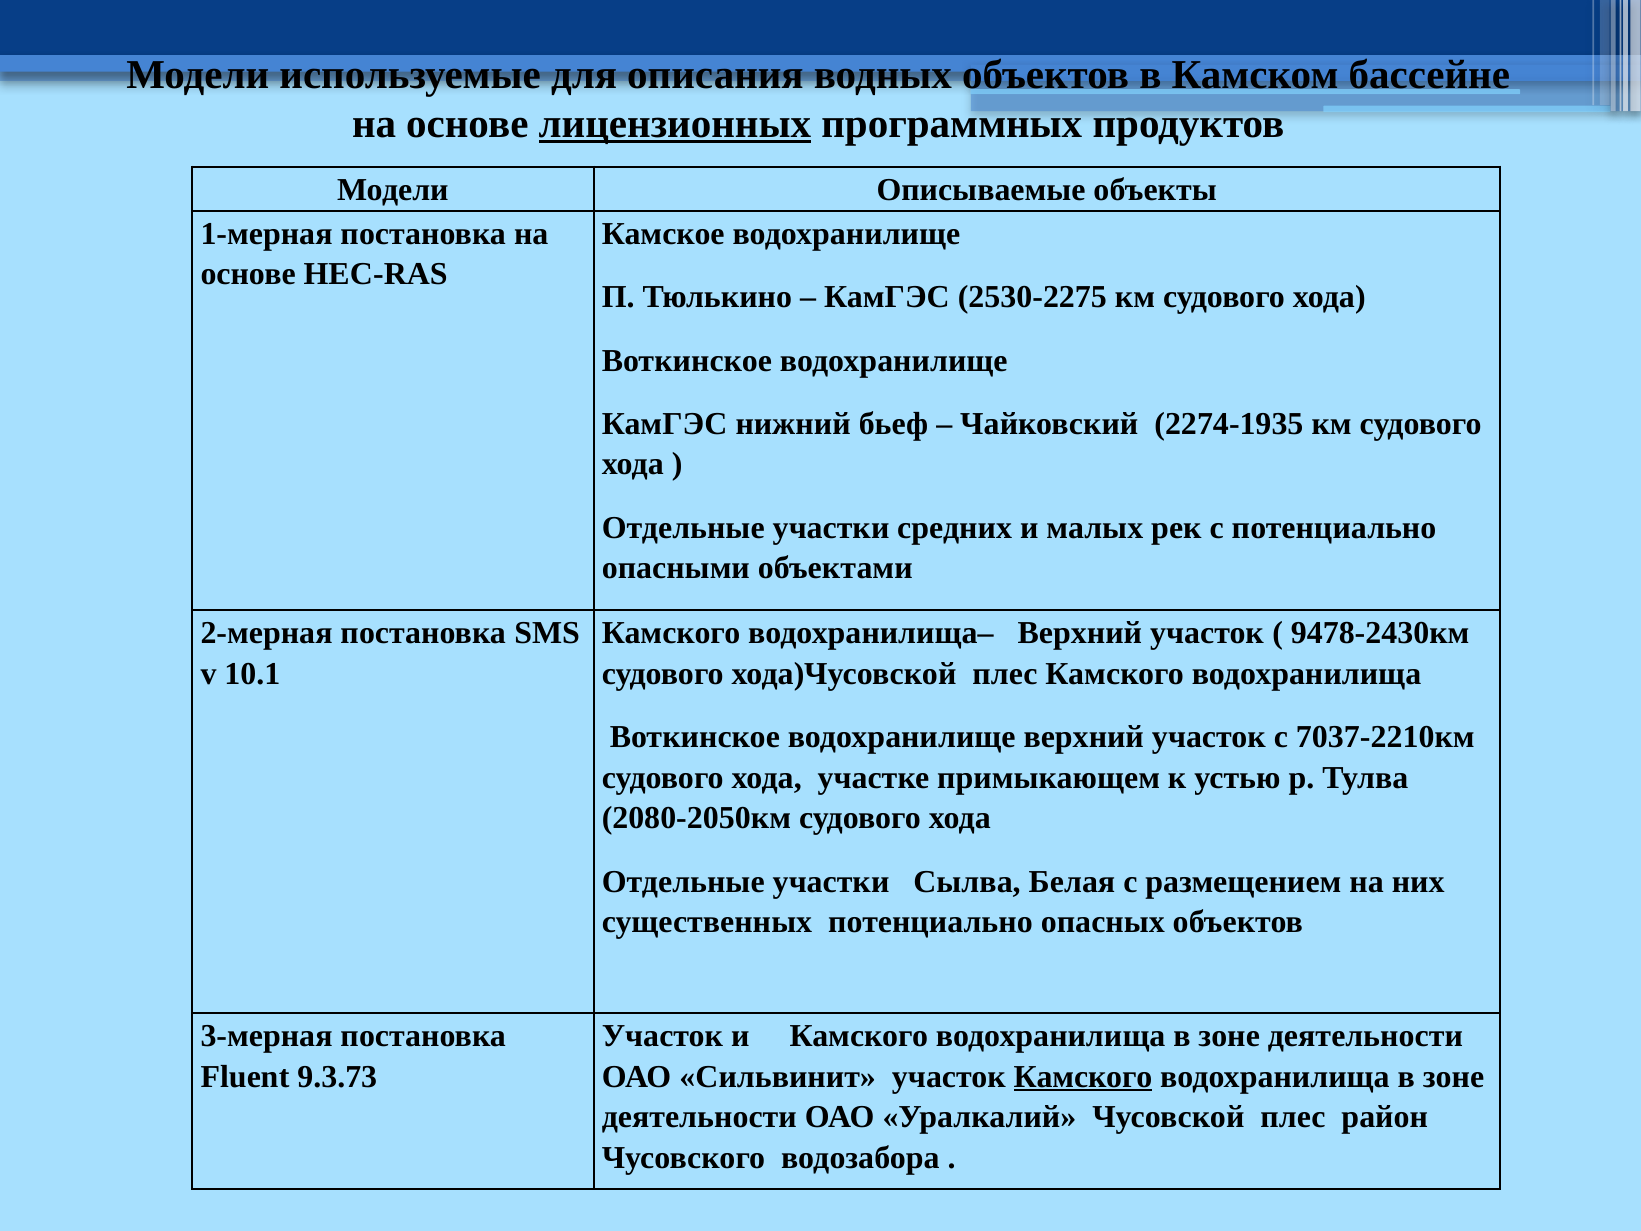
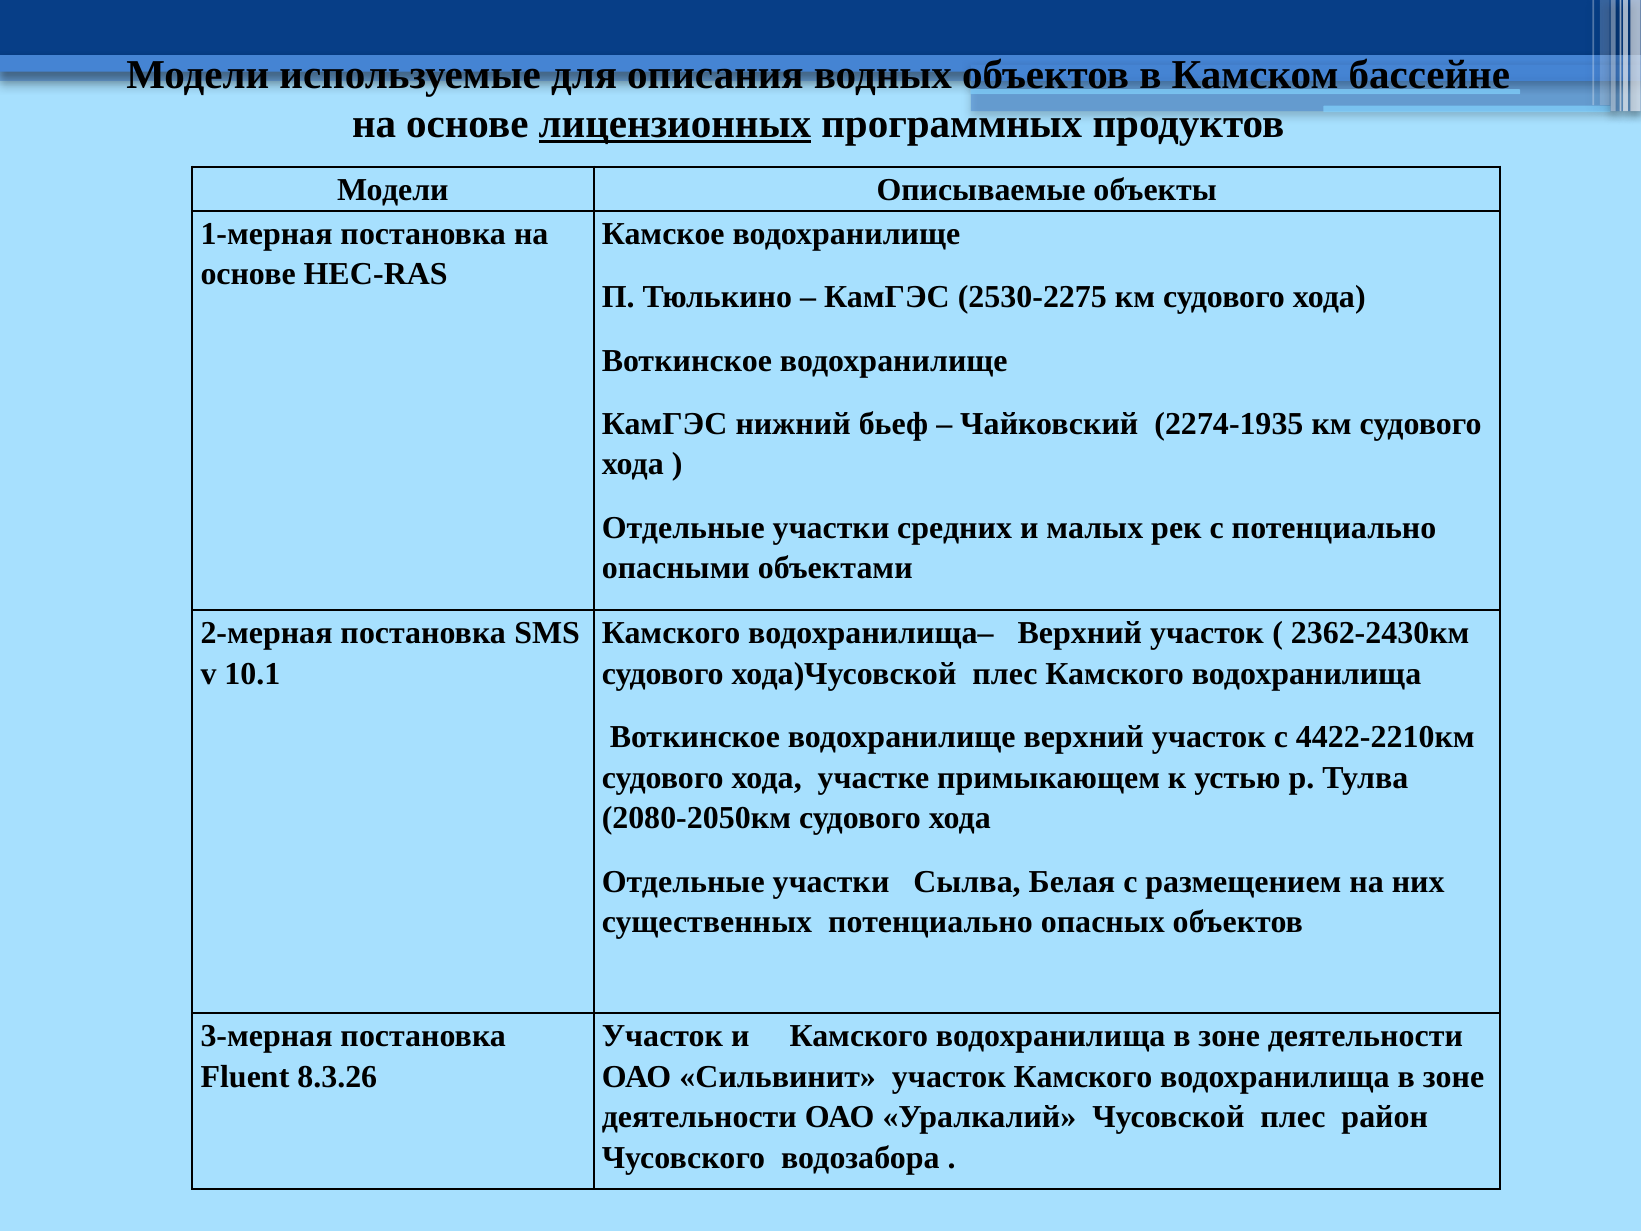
9478-2430км: 9478-2430км -> 2362-2430км
7037-2210км: 7037-2210км -> 4422-2210км
9.3.73: 9.3.73 -> 8.3.26
Камского at (1083, 1076) underline: present -> none
